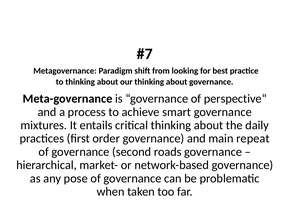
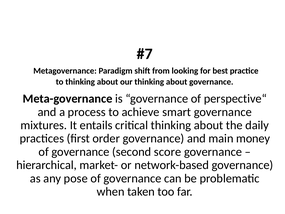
repeat: repeat -> money
roads: roads -> score
